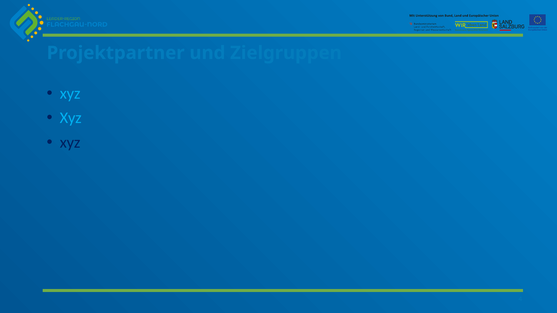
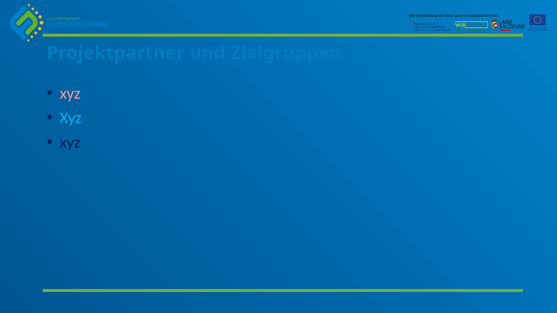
xyz at (70, 93) colour: light blue -> pink
